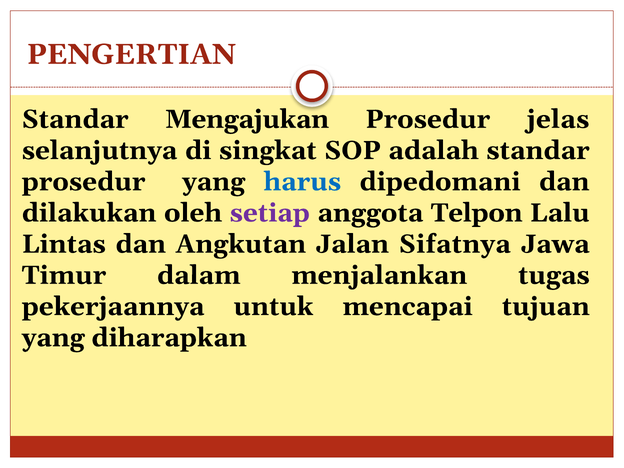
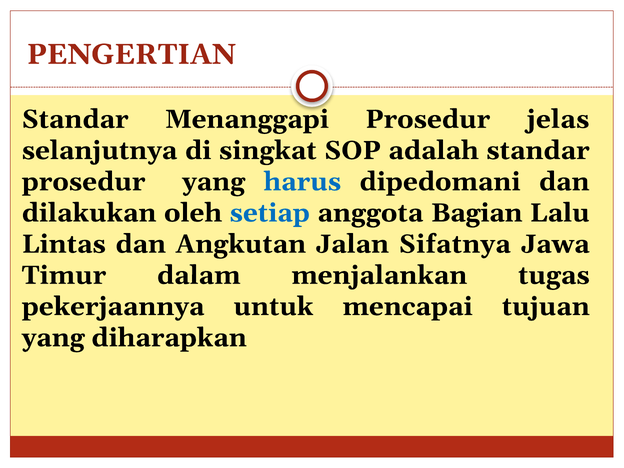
Mengajukan: Mengajukan -> Menanggapi
setiap colour: purple -> blue
Telpon: Telpon -> Bagian
